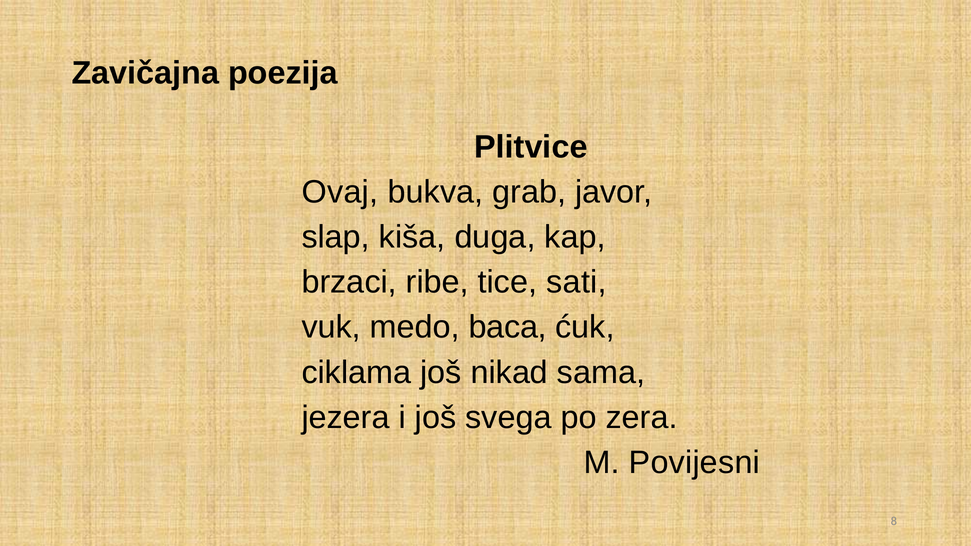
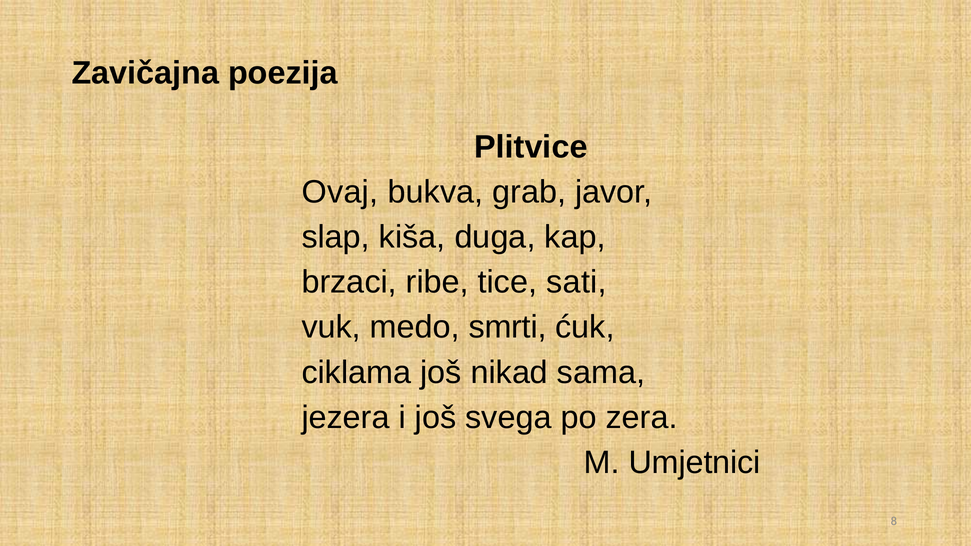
baca: baca -> smrti
Povijesni: Povijesni -> Umjetnici
